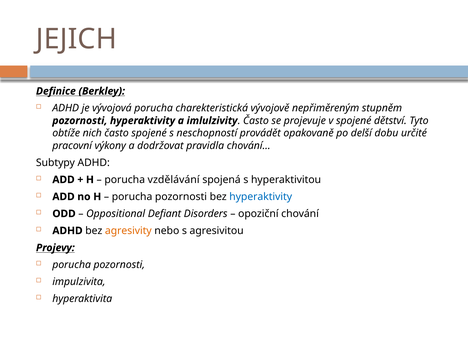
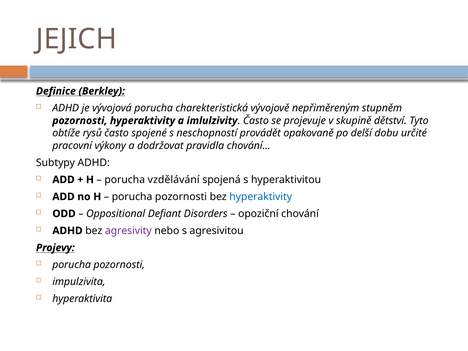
v spojené: spojené -> skupině
nich: nich -> rysů
agresivity colour: orange -> purple
